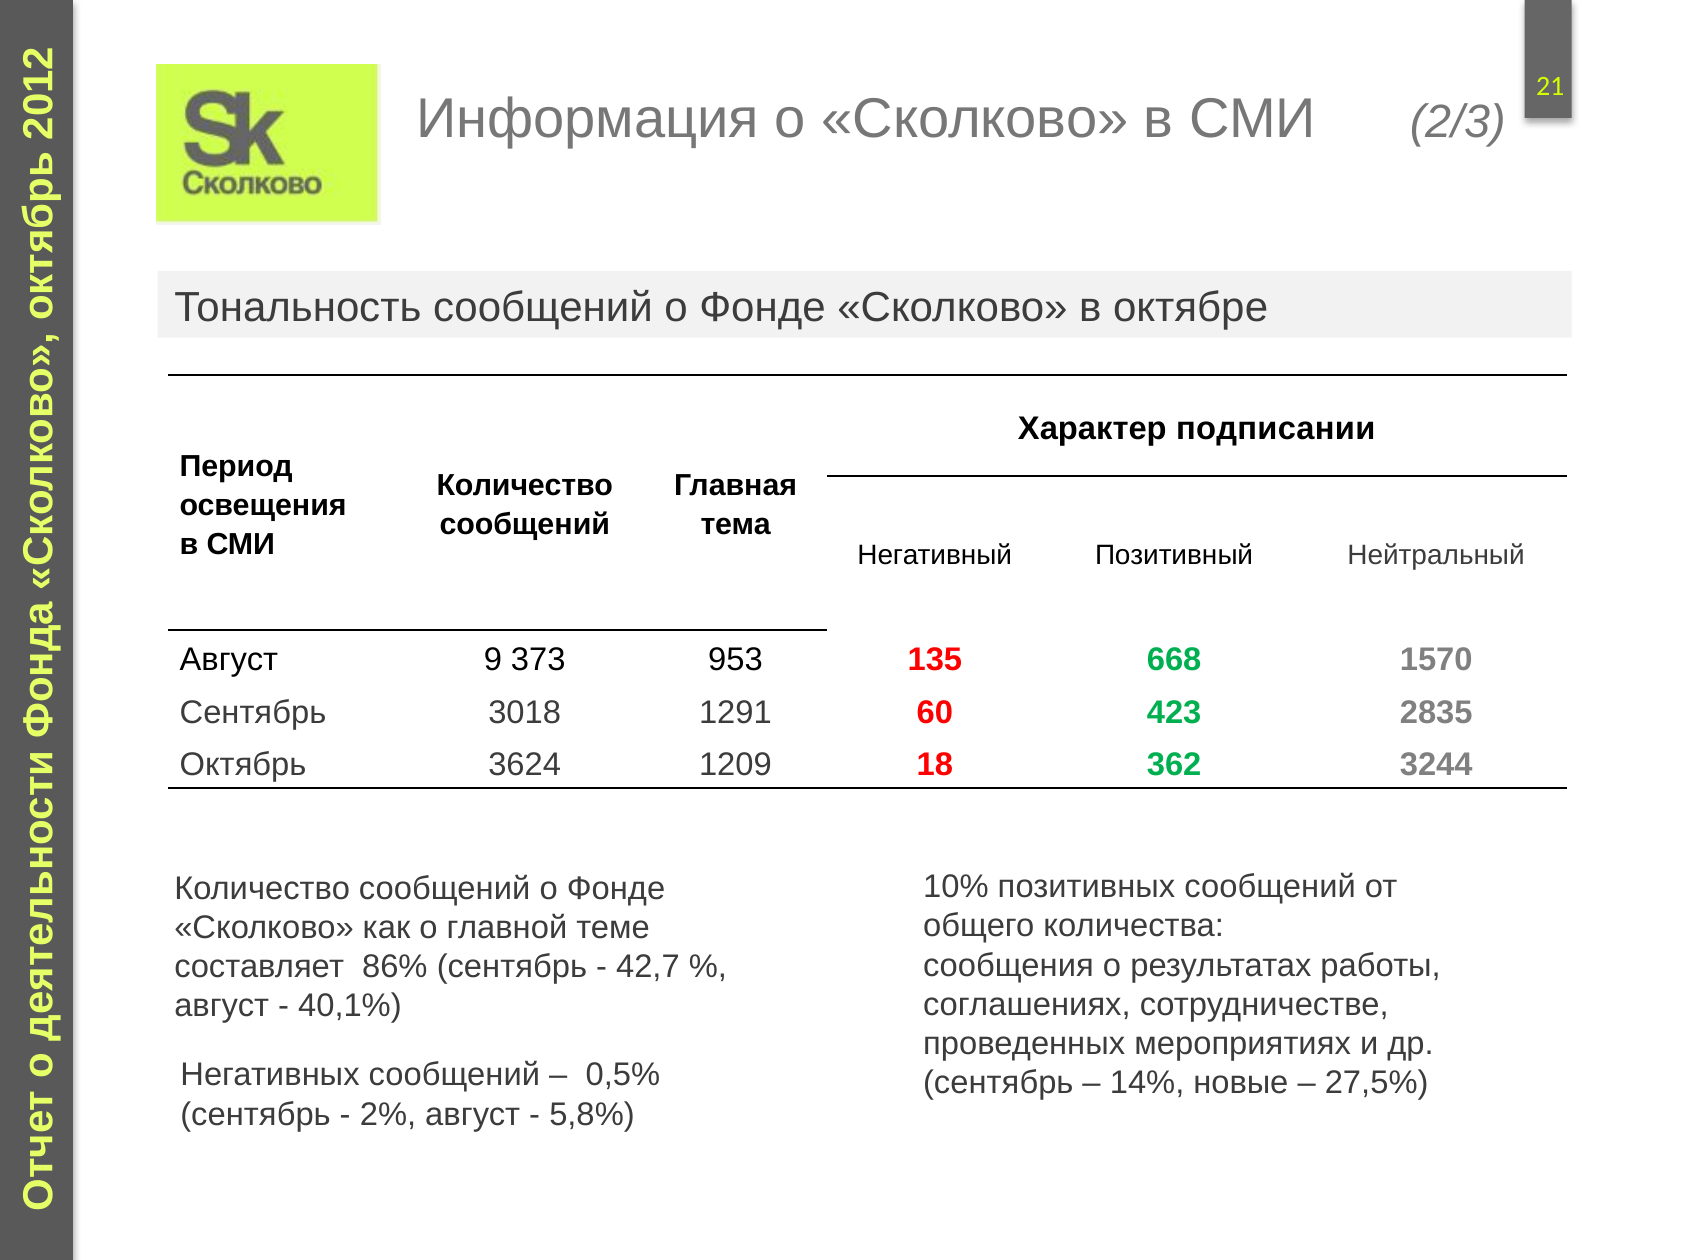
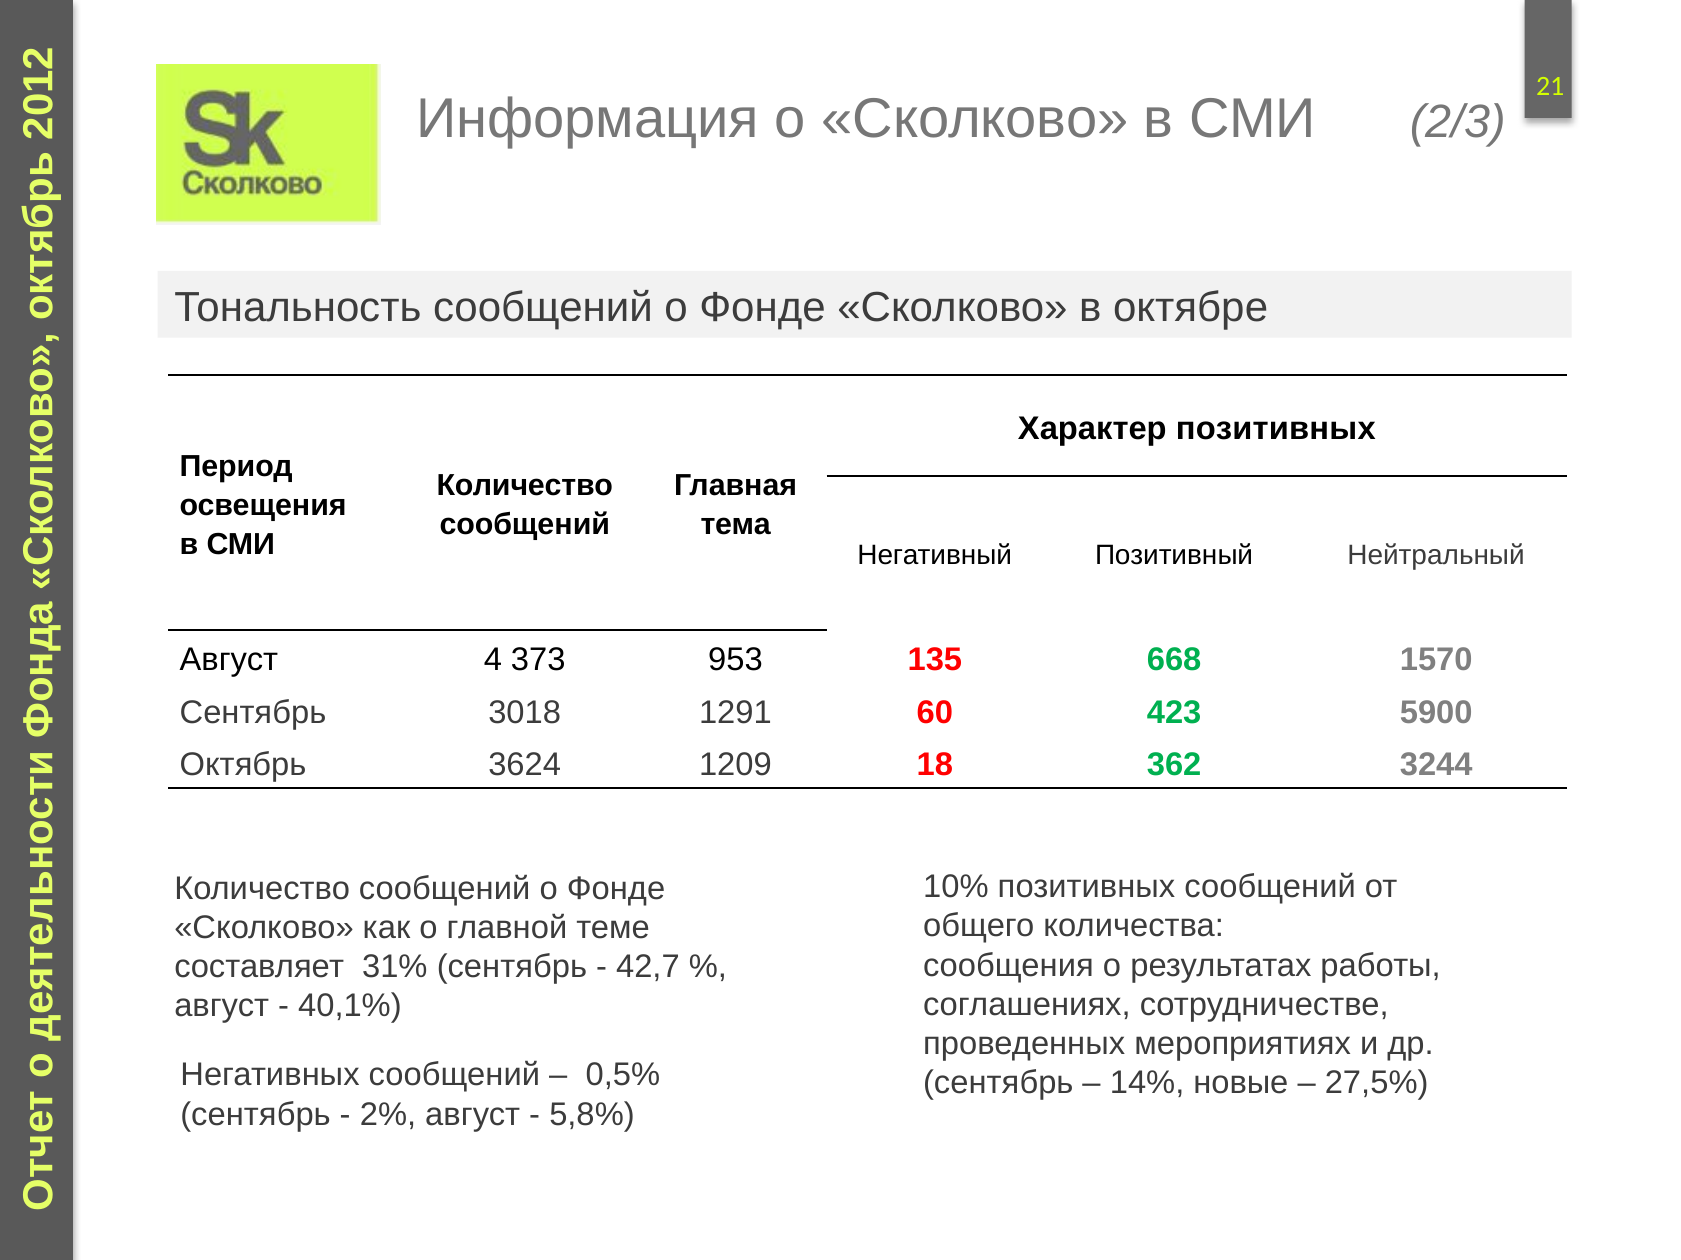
Характер подписании: подписании -> позитивных
9: 9 -> 4
2835: 2835 -> 5900
86%: 86% -> 31%
